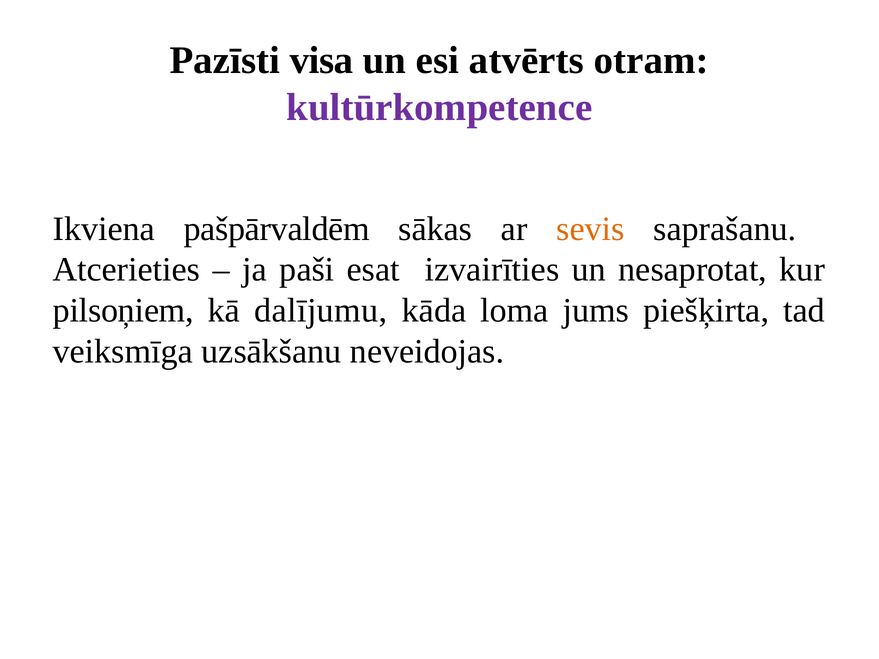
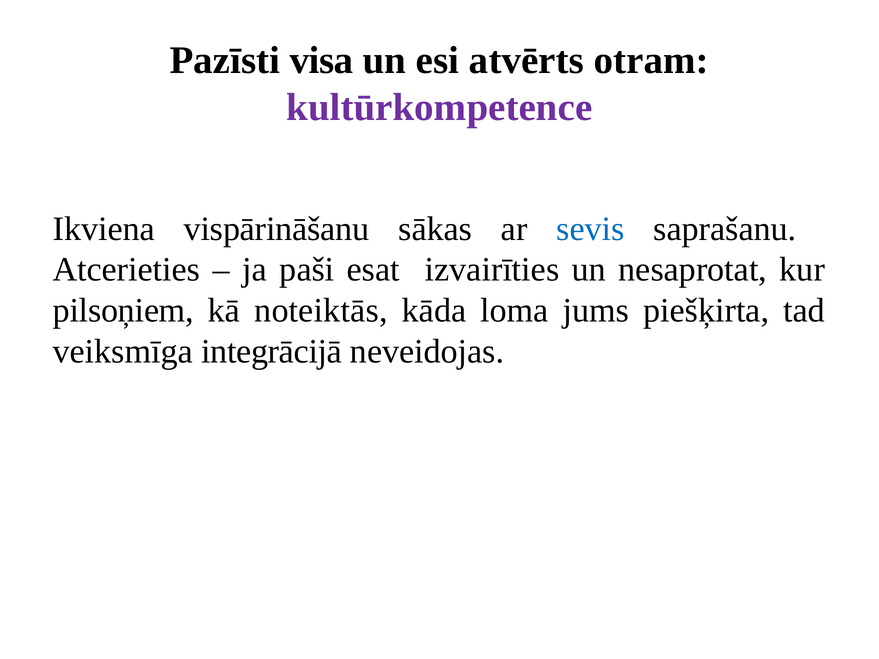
pašpārvaldēm: pašpārvaldēm -> vispārināšanu
sevis colour: orange -> blue
dalījumu: dalījumu -> noteiktās
uzsākšanu: uzsākšanu -> integrācijā
